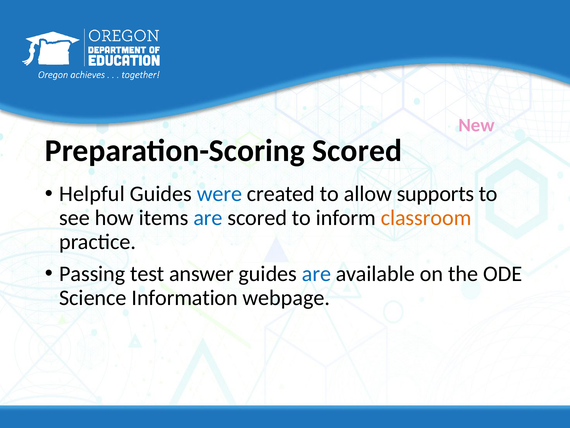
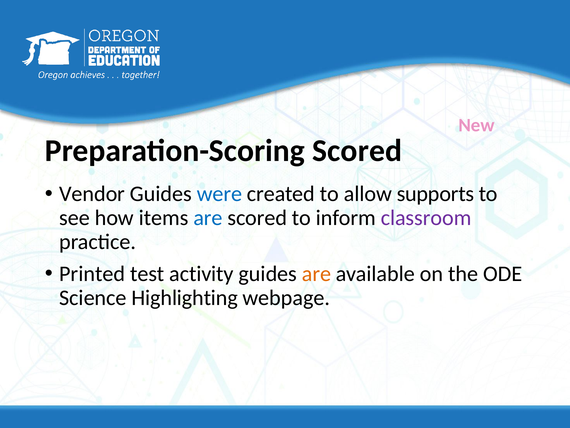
Helpful: Helpful -> Vendor
classroom colour: orange -> purple
Passing: Passing -> Printed
answer: answer -> activity
are at (317, 274) colour: blue -> orange
Information: Information -> Highlighting
